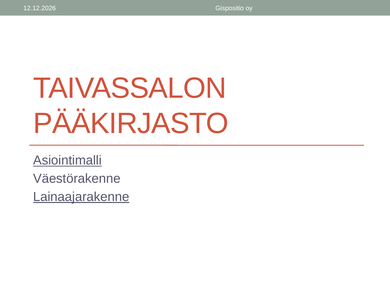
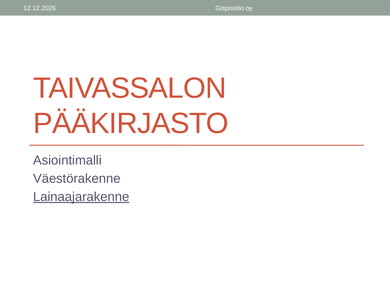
Asiointimalli underline: present -> none
